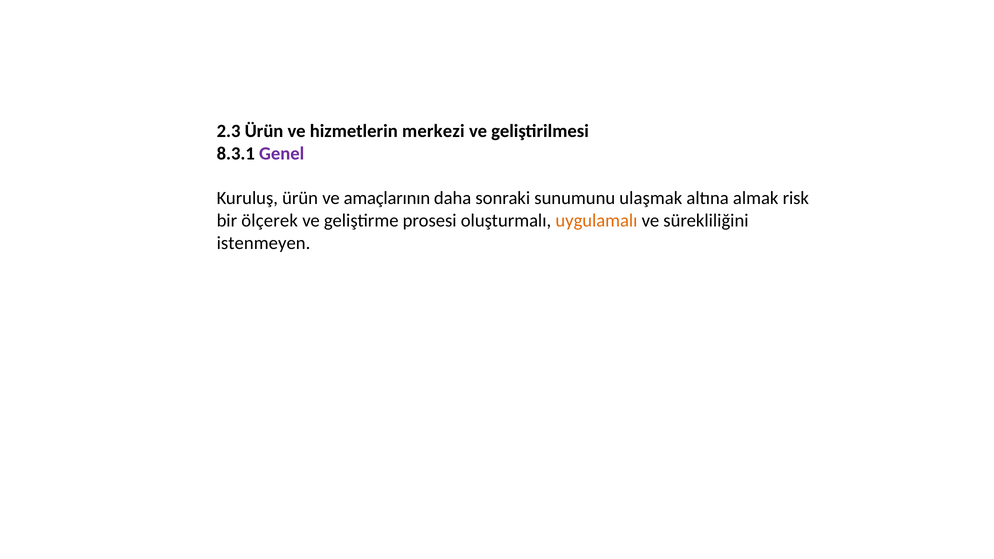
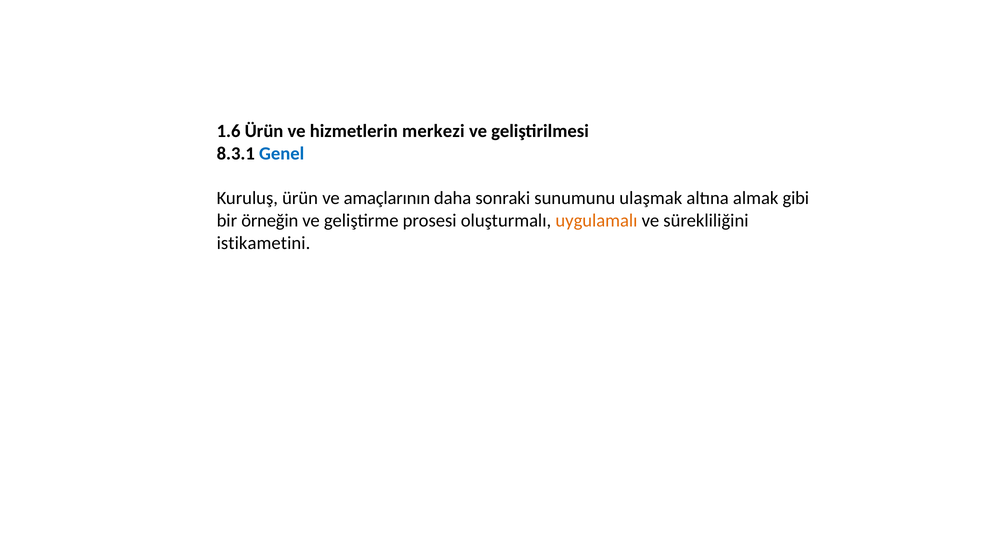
2.3: 2.3 -> 1.6
Genel colour: purple -> blue
risk: risk -> gibi
ölçerek: ölçerek -> örneğin
istenmeyen: istenmeyen -> istikametini
